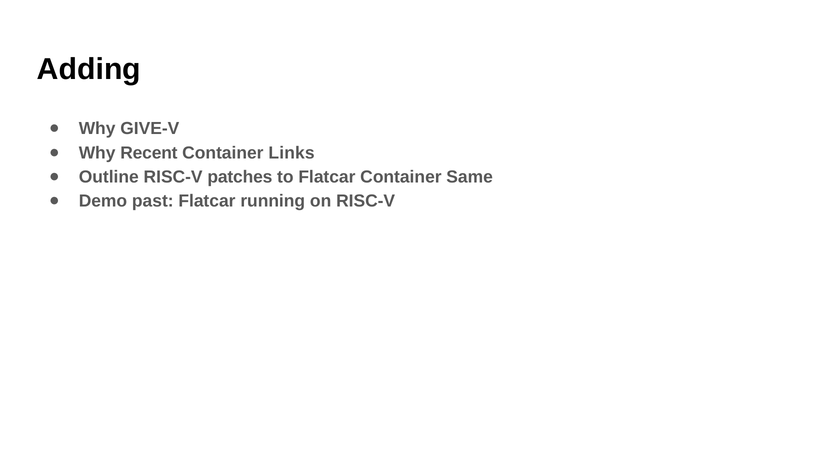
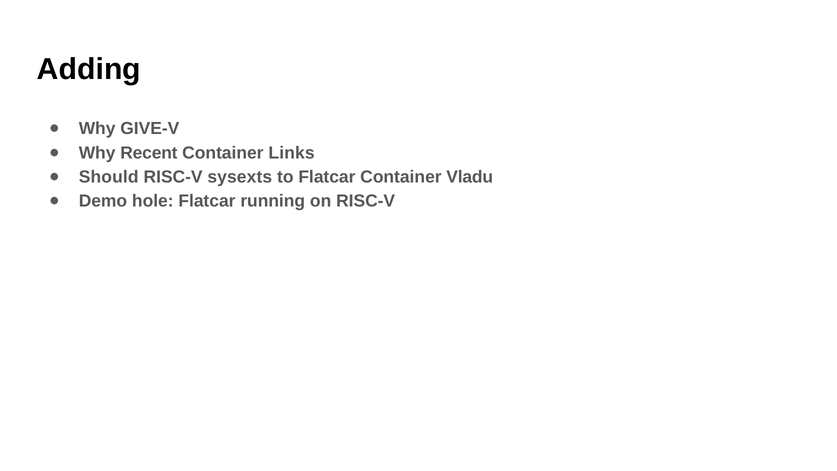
Outline: Outline -> Should
patches: patches -> sysexts
Same: Same -> Vladu
past: past -> hole
